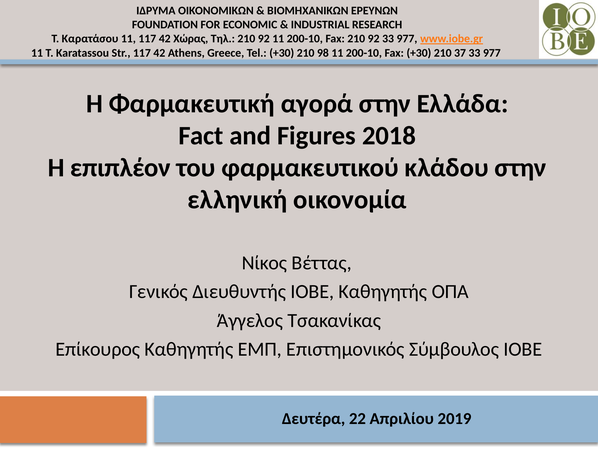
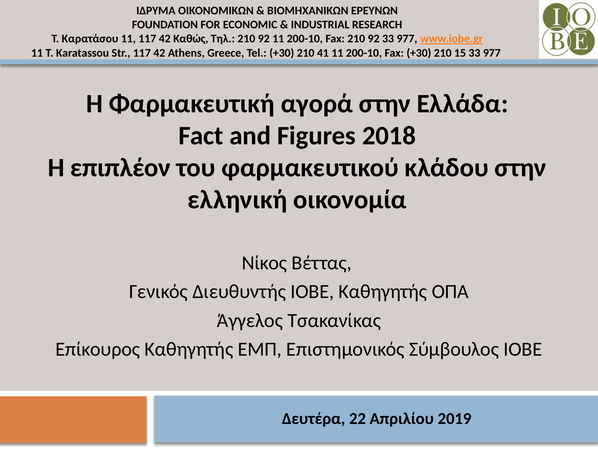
Χώρας: Χώρας -> Καθώς
98: 98 -> 41
37: 37 -> 15
